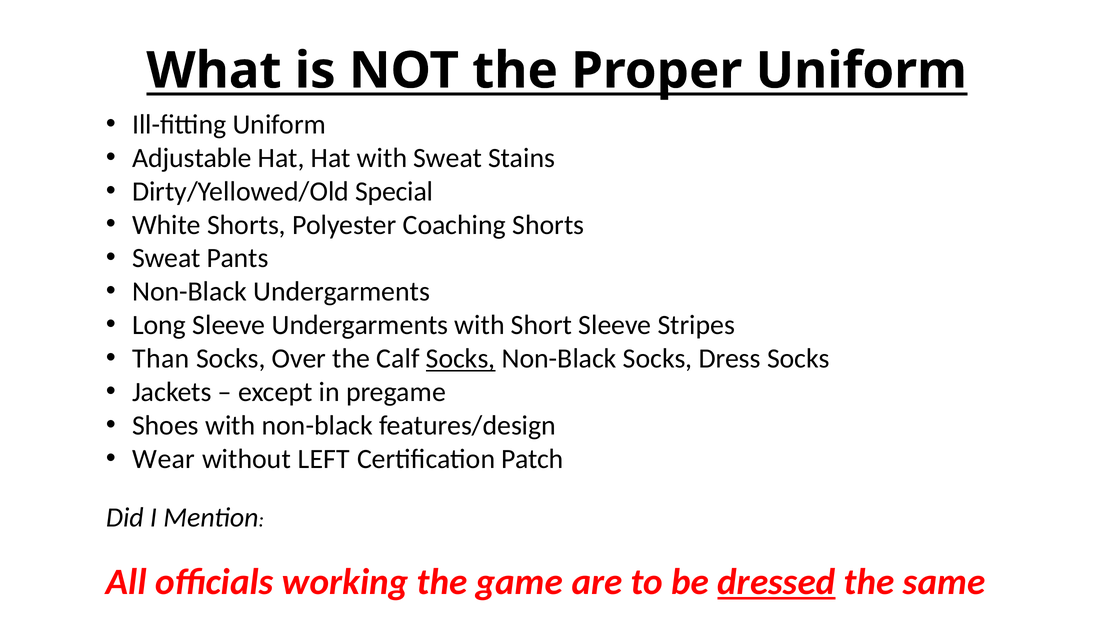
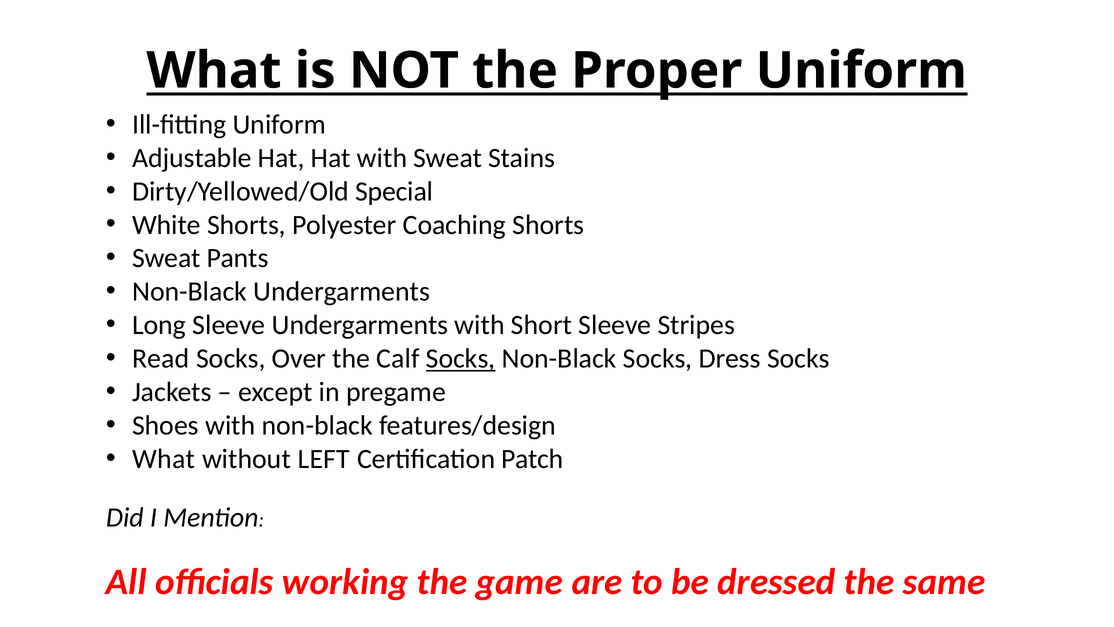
Than: Than -> Read
Wear at (164, 459): Wear -> What
dressed underline: present -> none
